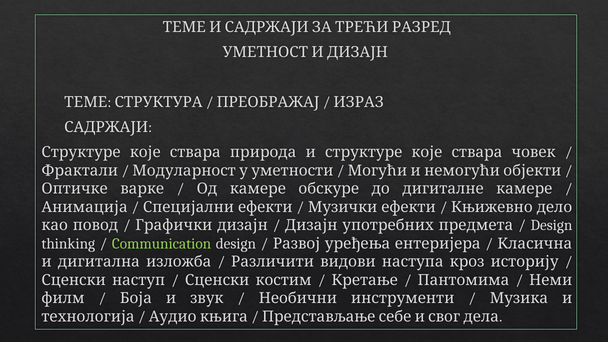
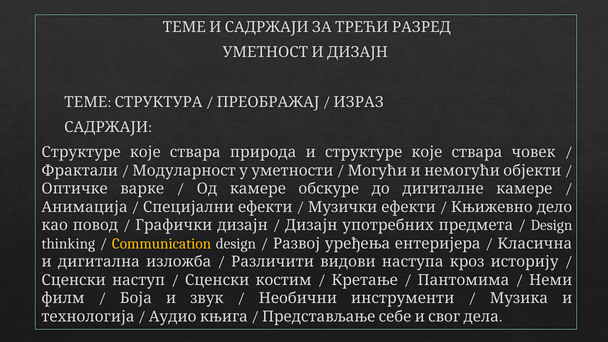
Communication colour: light green -> yellow
